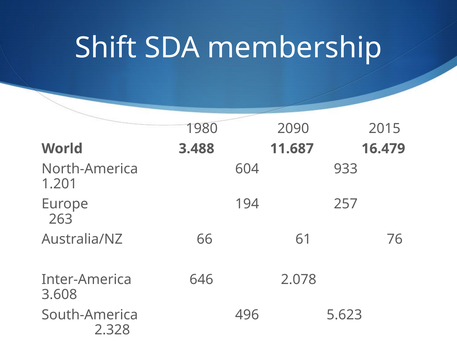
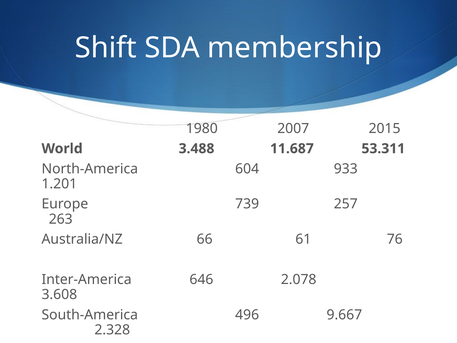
2090: 2090 -> 2007
16.479: 16.479 -> 53.311
194: 194 -> 739
5.623: 5.623 -> 9.667
